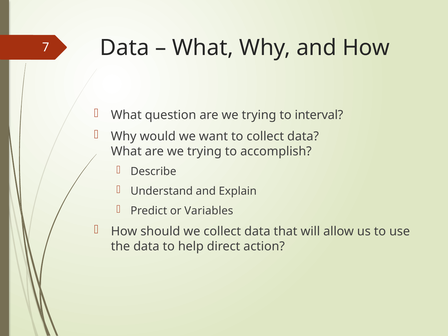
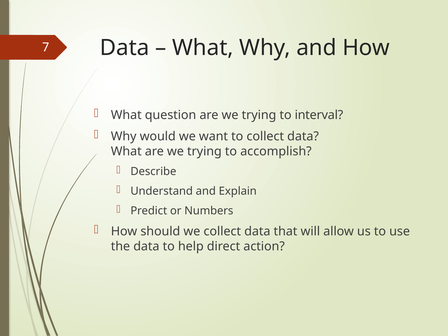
Variables: Variables -> Numbers
